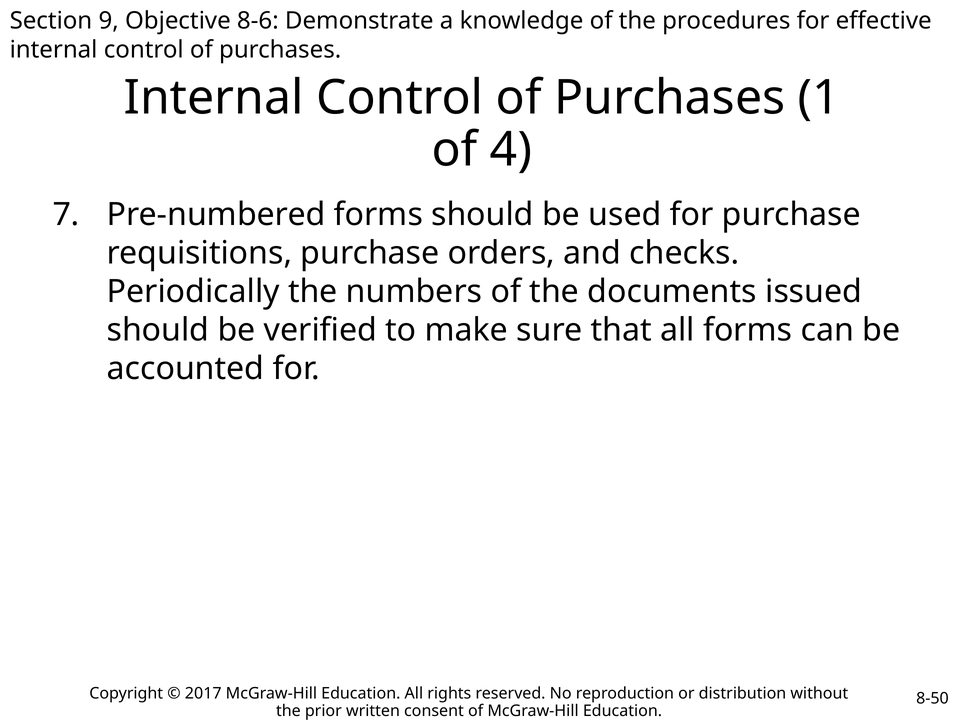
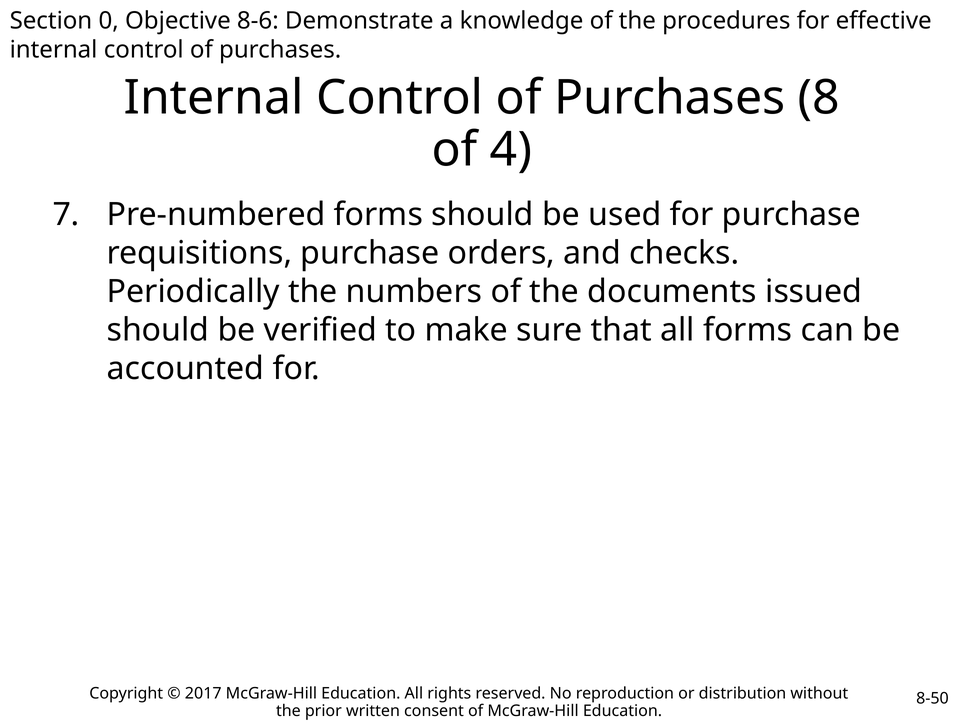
9: 9 -> 0
1: 1 -> 8
